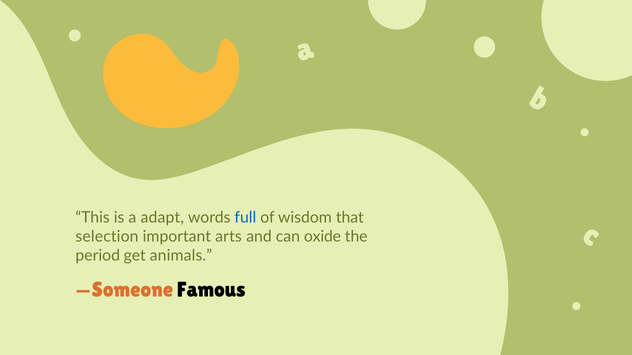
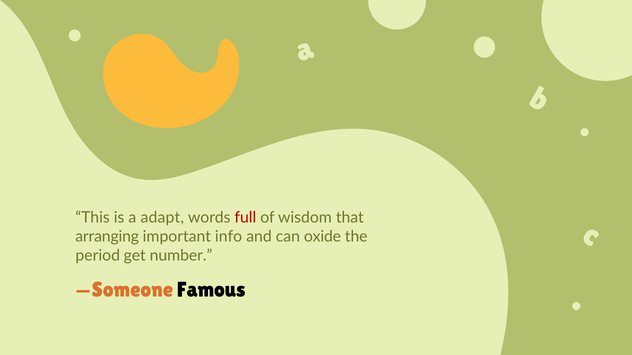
full colour: blue -> red
selection: selection -> arranging
arts: arts -> info
animals: animals -> number
